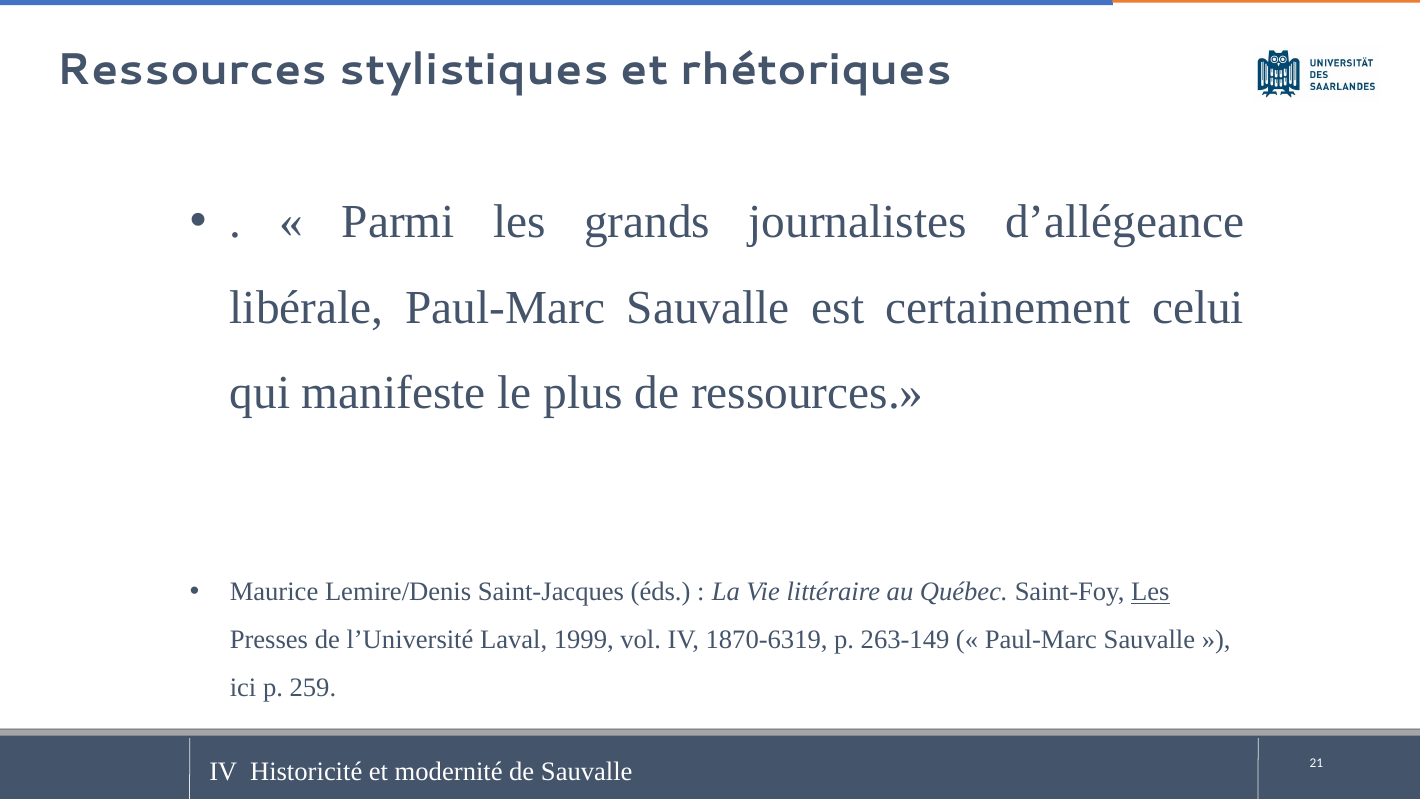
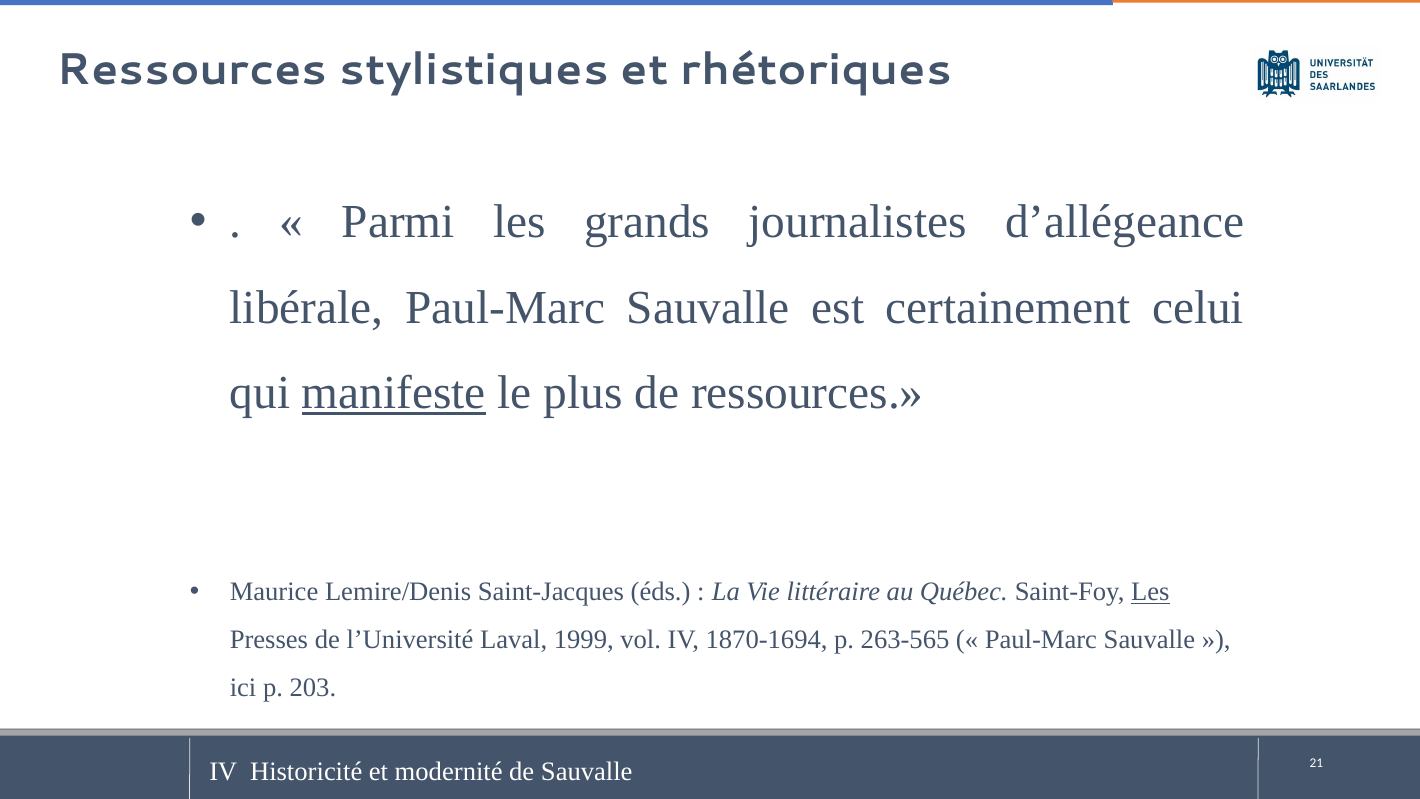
manifeste underline: none -> present
1870-6319: 1870-6319 -> 1870-1694
263-149: 263-149 -> 263-565
259: 259 -> 203
